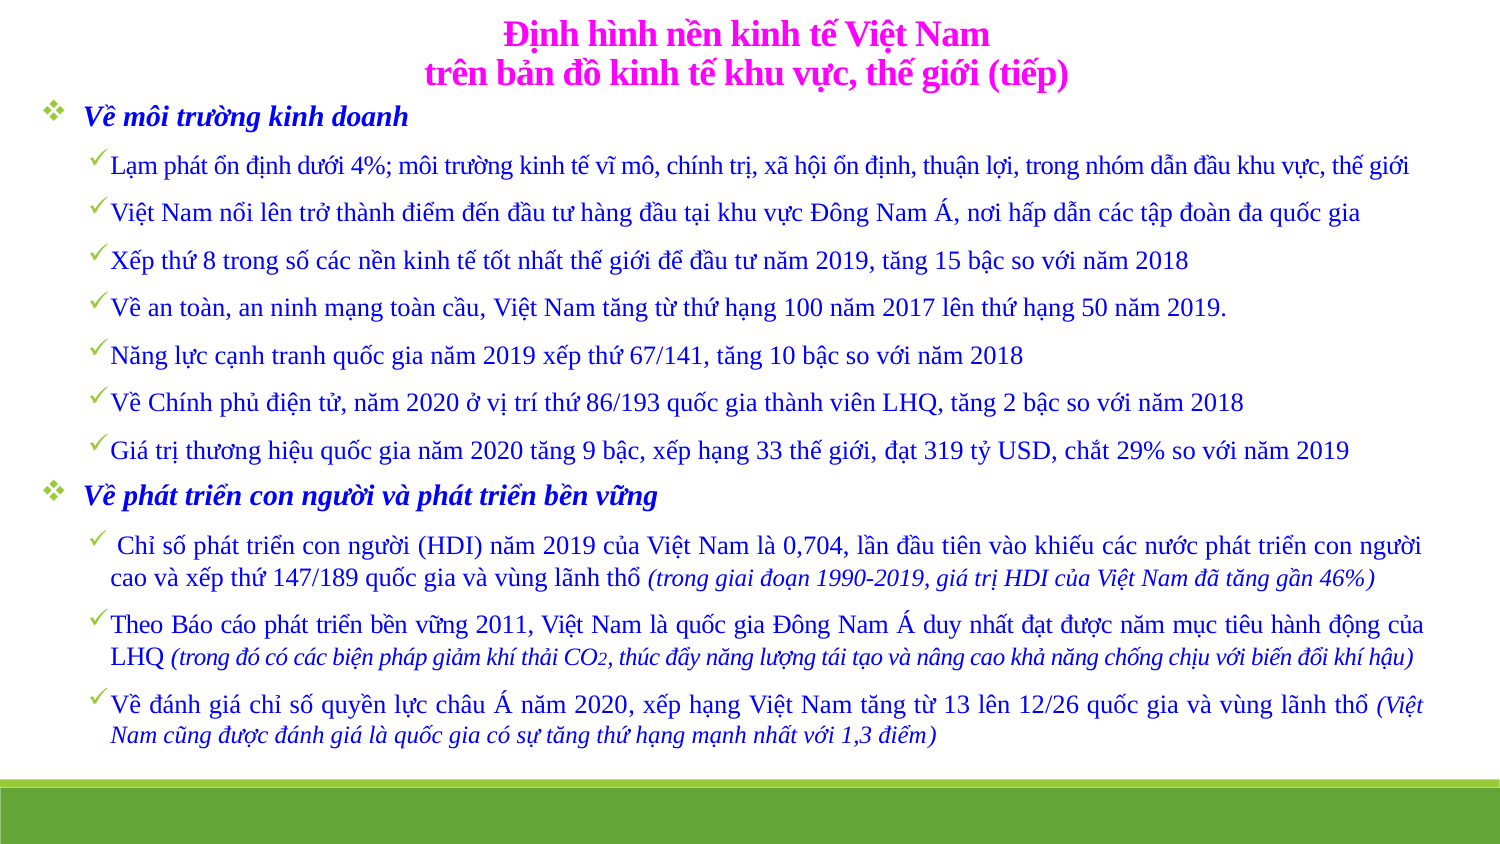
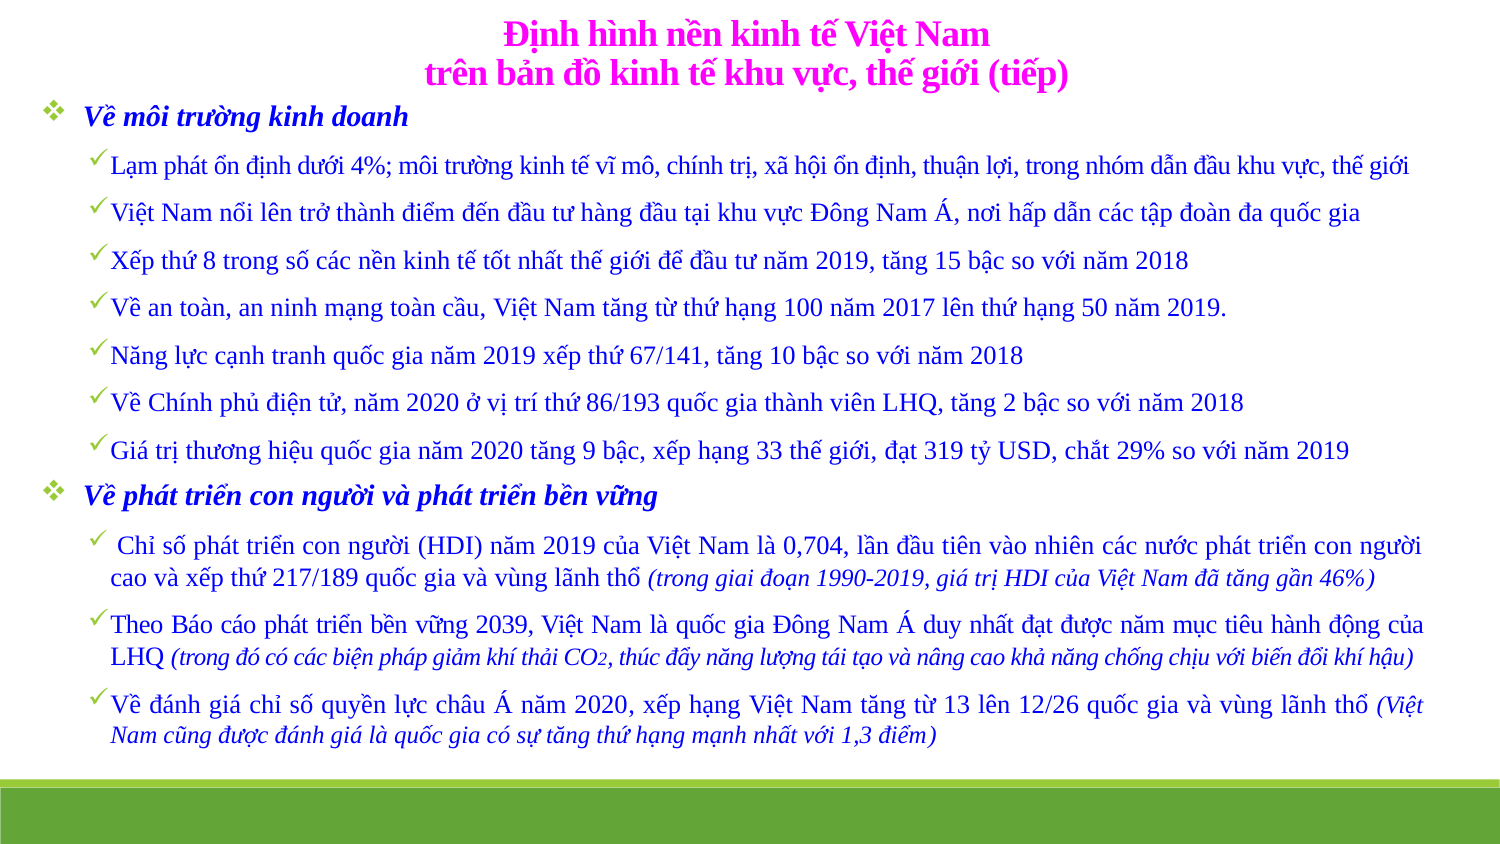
khiếu: khiếu -> nhiên
147/189: 147/189 -> 217/189
2011: 2011 -> 2039
